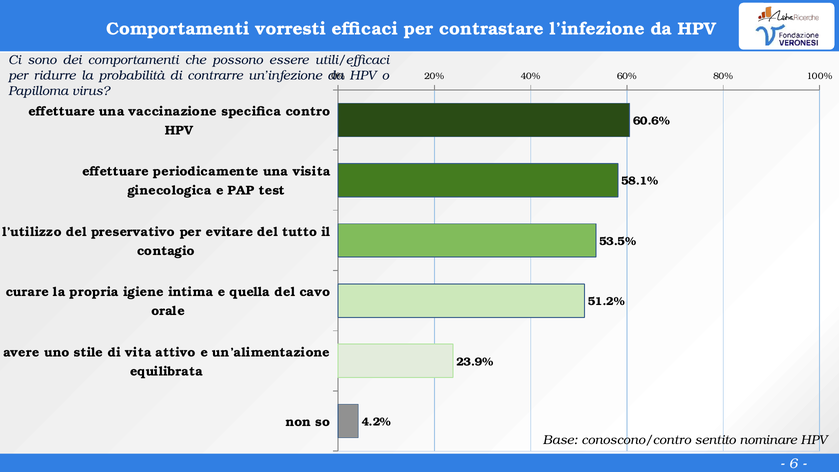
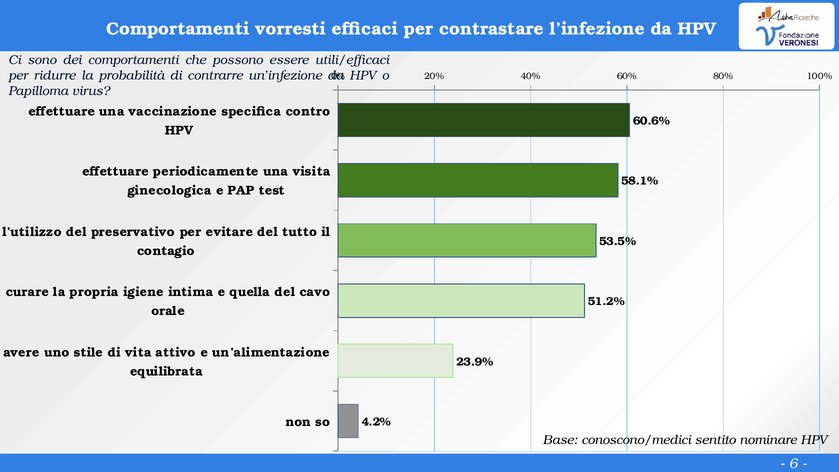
conoscono/contro: conoscono/contro -> conoscono/medici
